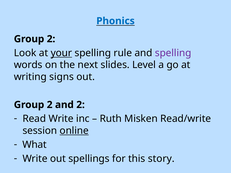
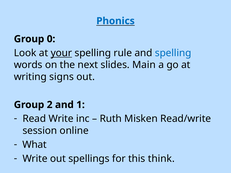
2 at (51, 39): 2 -> 0
spelling at (173, 53) colour: purple -> blue
Level: Level -> Main
and 2: 2 -> 1
online underline: present -> none
story: story -> think
